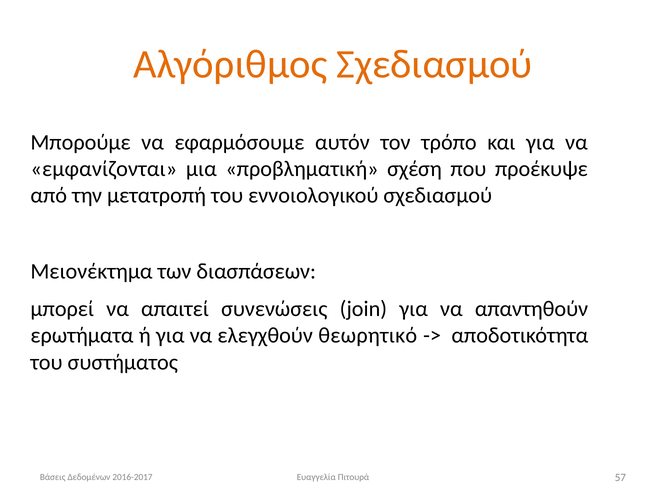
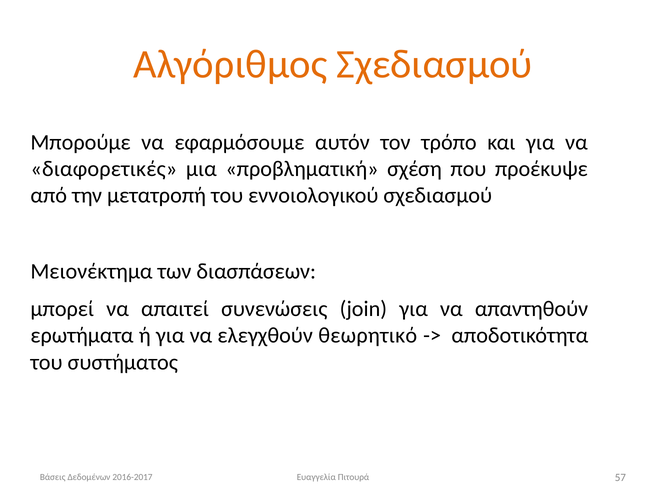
εμφανίζονται: εμφανίζονται -> διαφορετικές
